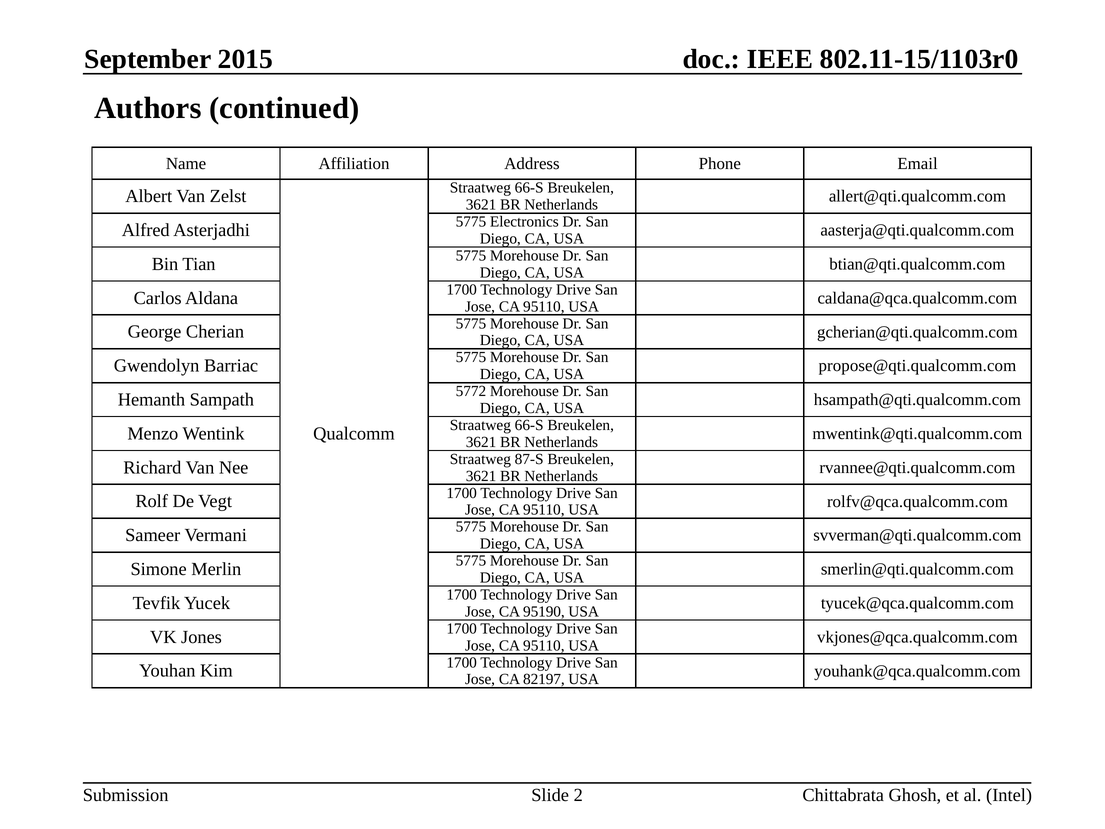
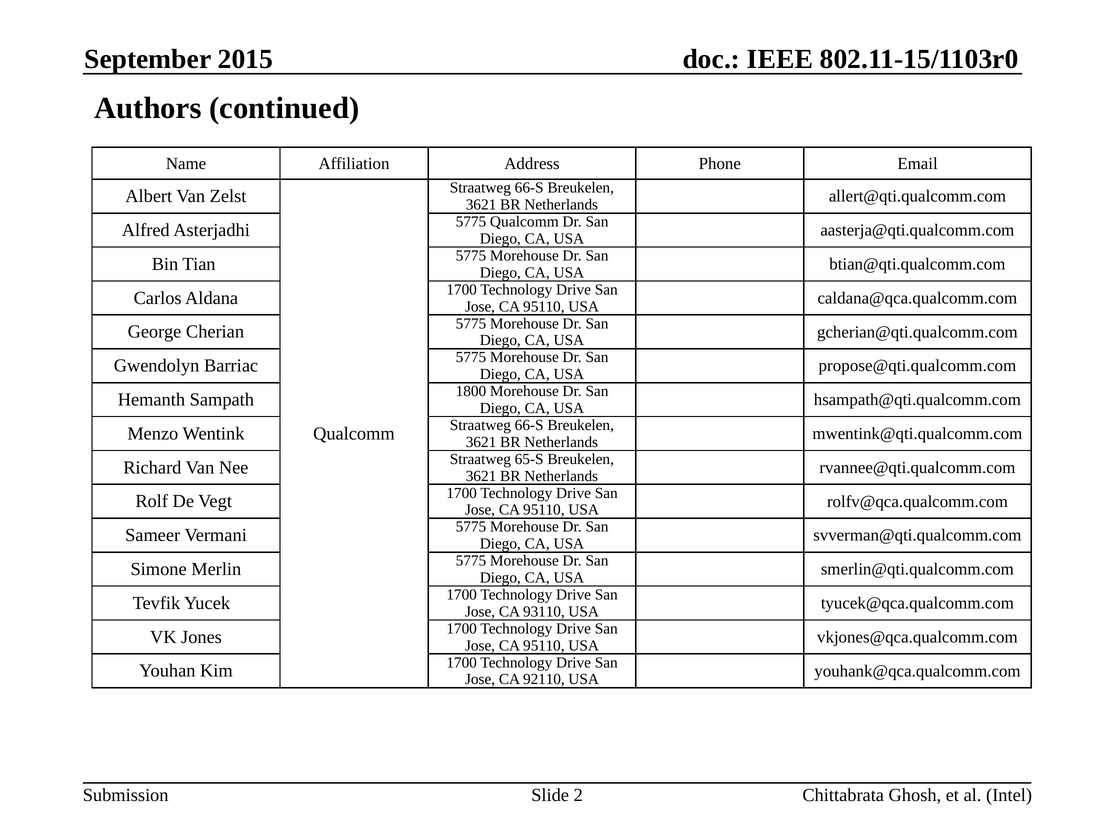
5775 Electronics: Electronics -> Qualcomm
5772: 5772 -> 1800
87-S: 87-S -> 65-S
95190: 95190 -> 93110
82197: 82197 -> 92110
